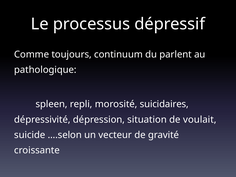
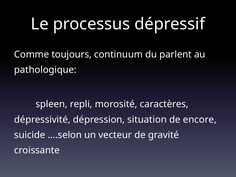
suicidaires: suicidaires -> caractères
voulait: voulait -> encore
